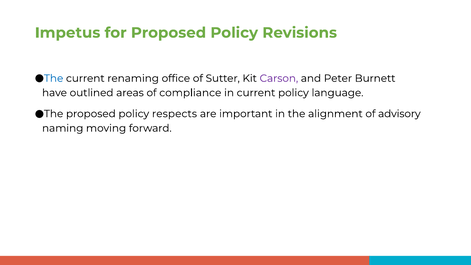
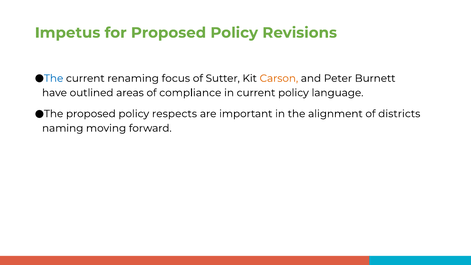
office: office -> focus
Carson colour: purple -> orange
advisory: advisory -> districts
